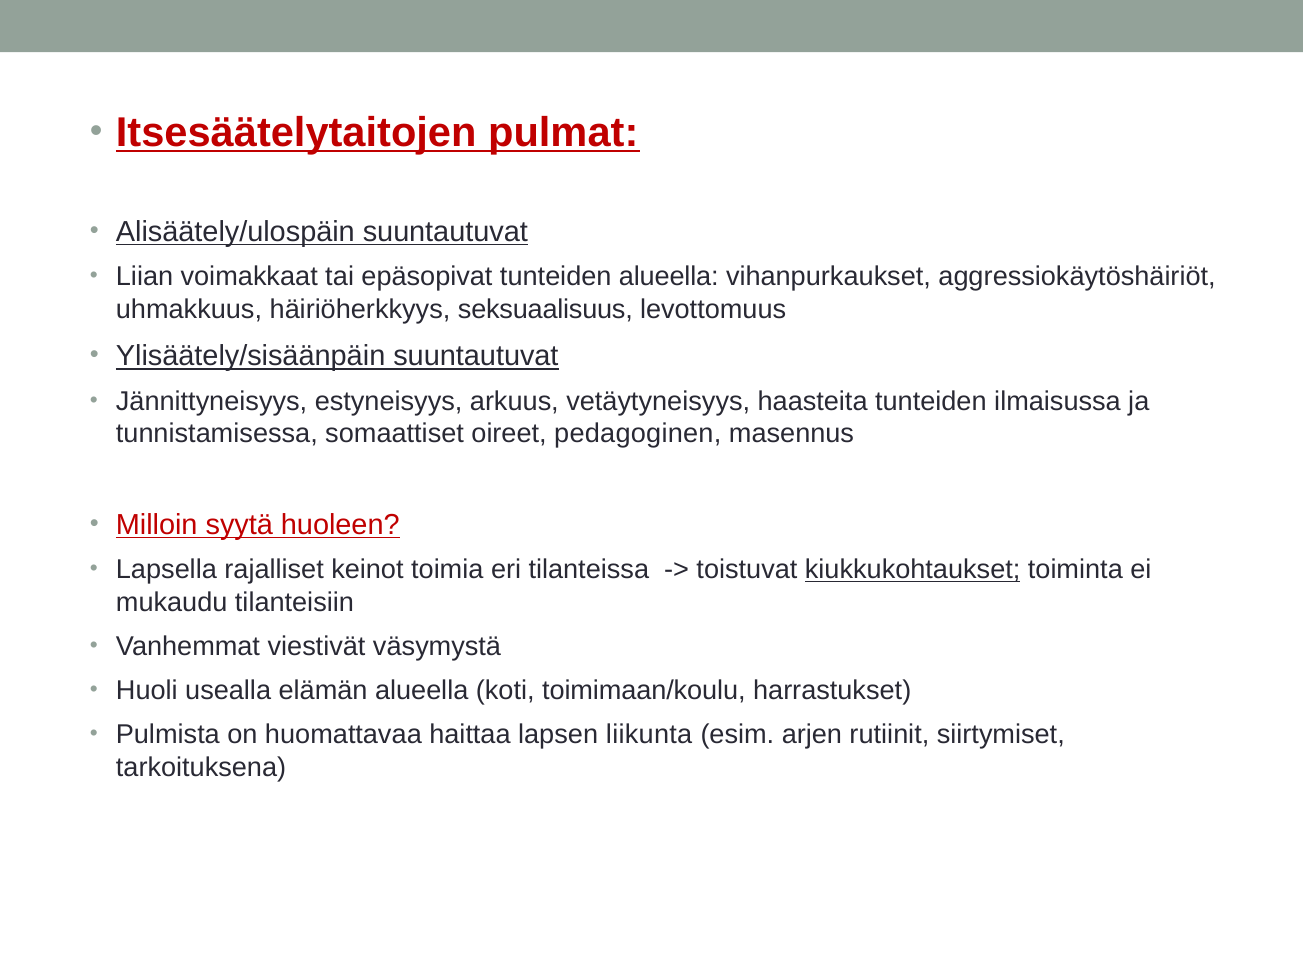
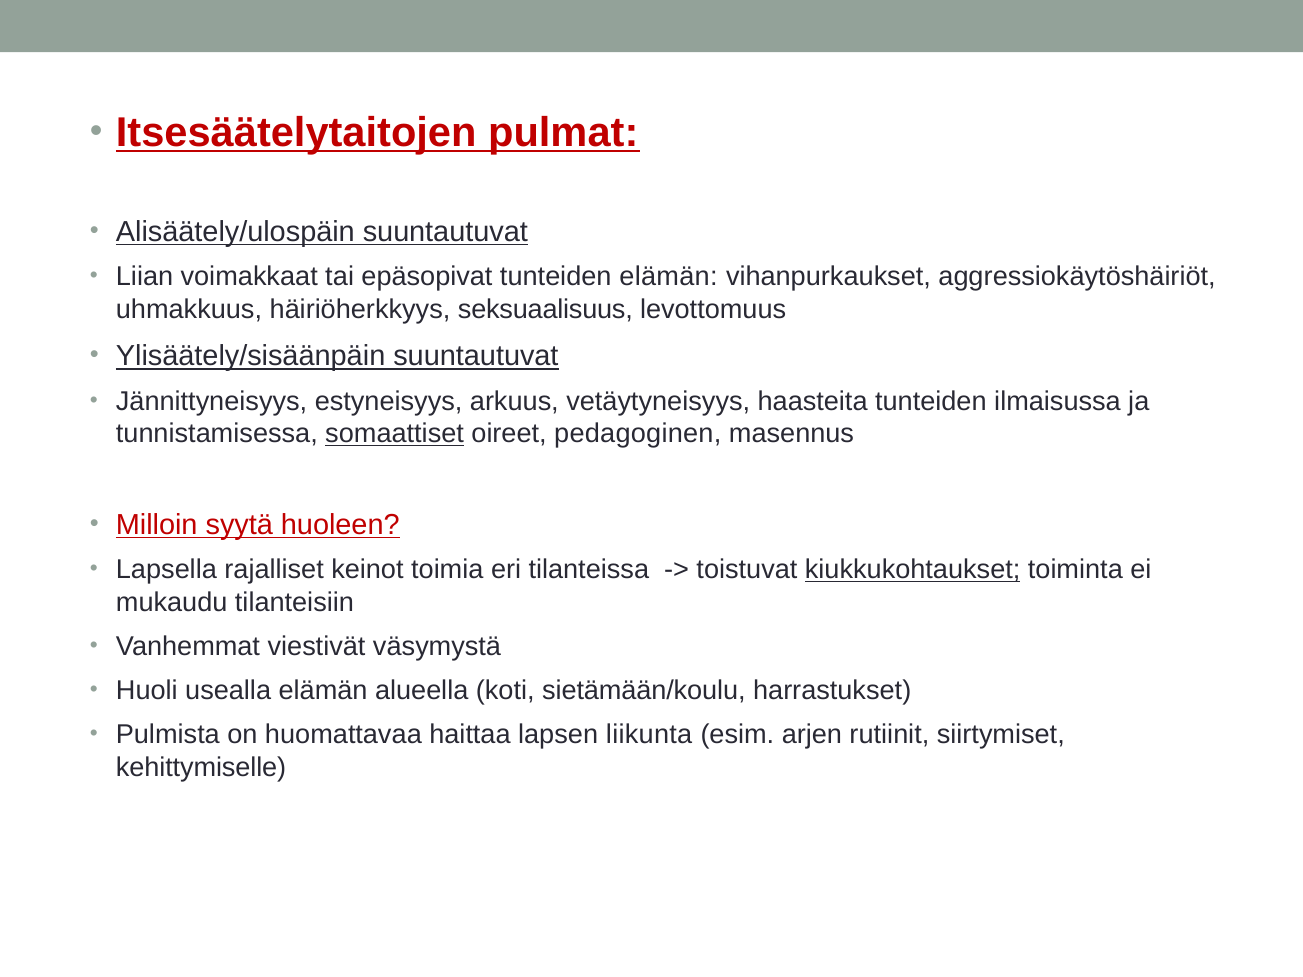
tunteiden alueella: alueella -> elämän
somaattiset underline: none -> present
toimimaan/koulu: toimimaan/koulu -> sietämään/koulu
tarkoituksena: tarkoituksena -> kehittymiselle
